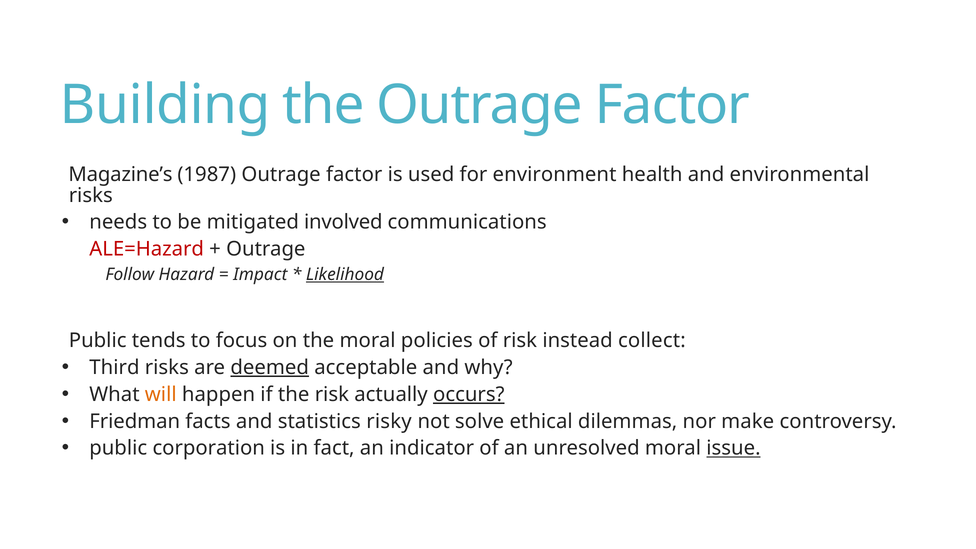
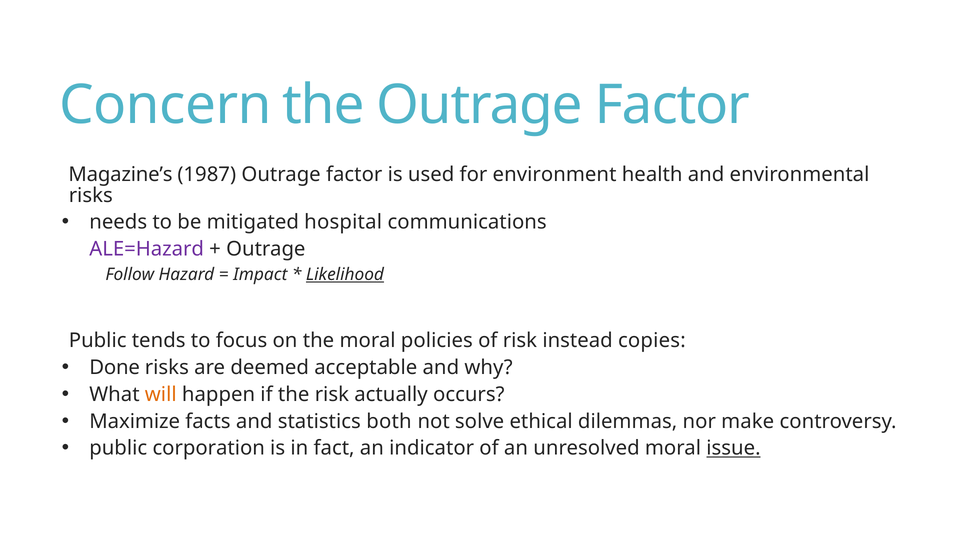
Building: Building -> Concern
involved: involved -> hospital
ALE=Hazard colour: red -> purple
collect: collect -> copies
Third: Third -> Done
deemed underline: present -> none
occurs underline: present -> none
Friedman: Friedman -> Maximize
risky: risky -> both
